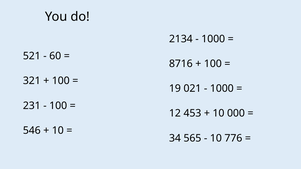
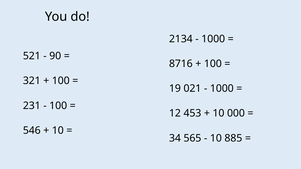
60: 60 -> 90
776: 776 -> 885
